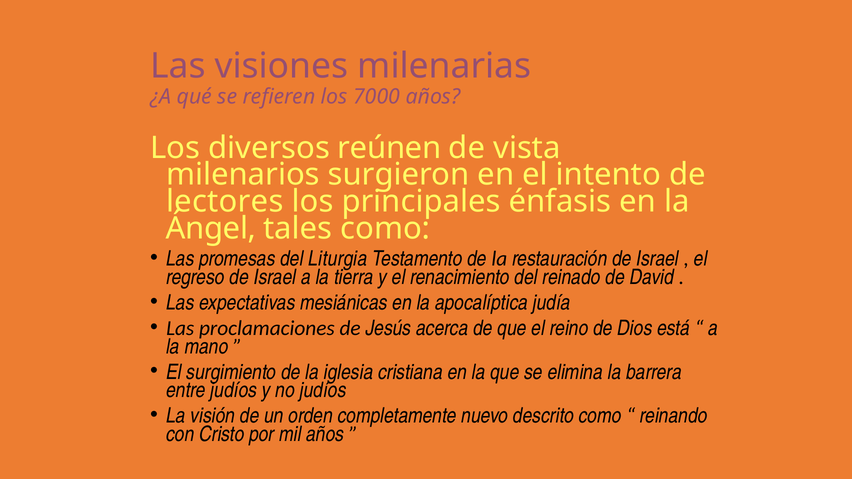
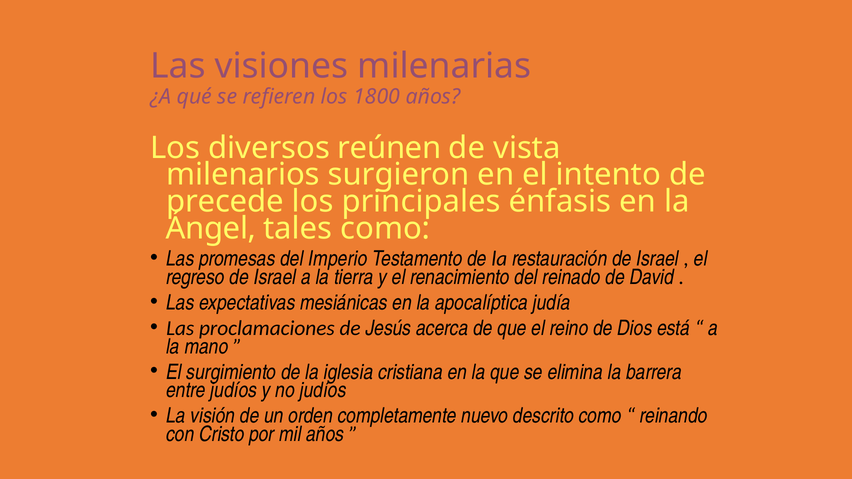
7000: 7000 -> 1800
lectores: lectores -> precede
Liturgia: Liturgia -> Imperio
